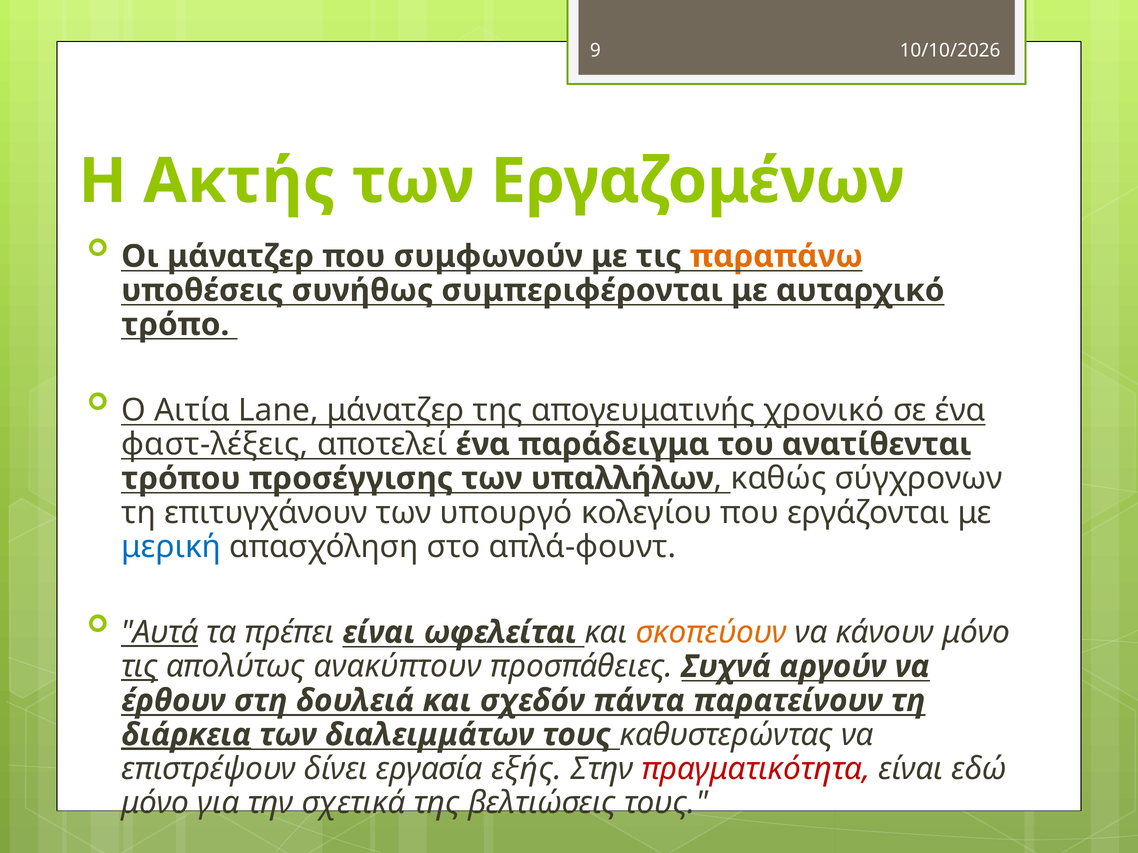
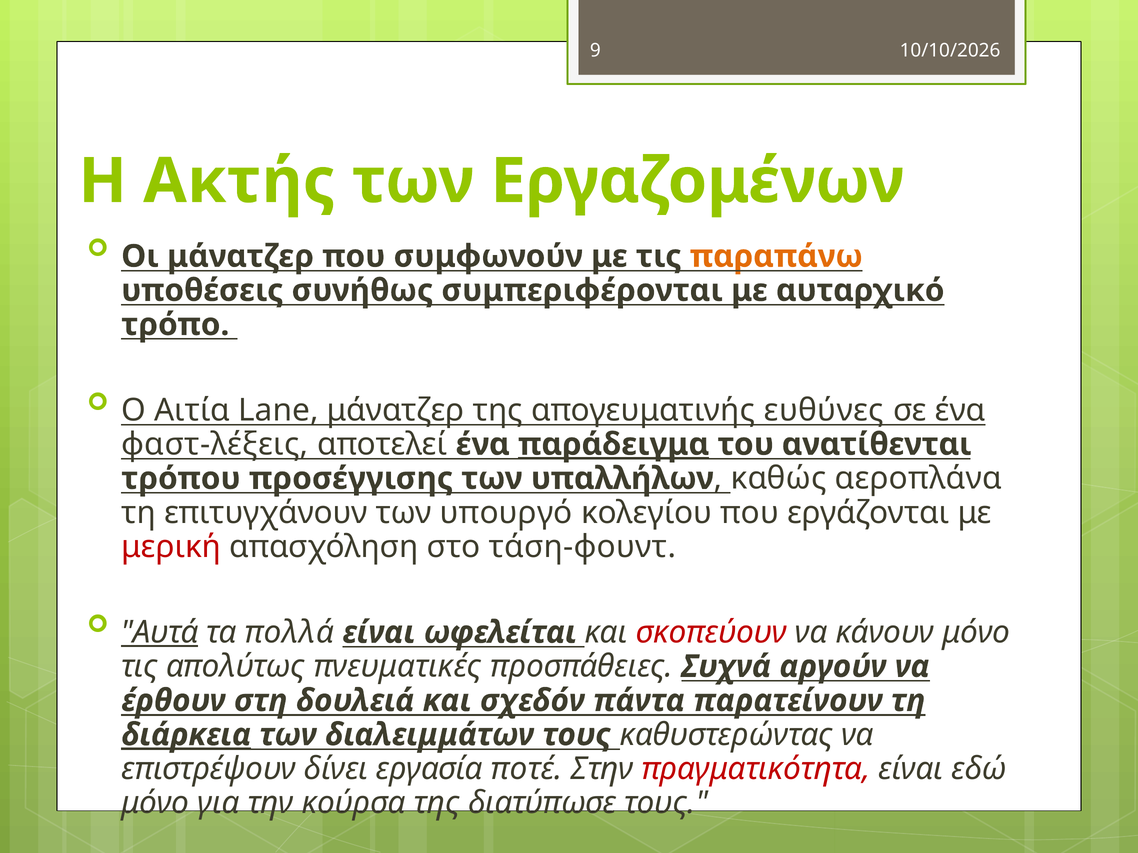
χρονικό: χρονικό -> ευθύνες
παράδειγμα underline: none -> present
σύγχρονων: σύγχρονων -> αεροπλάνα
μερική colour: blue -> red
απλά-φουντ: απλά-φουντ -> τάση-φουντ
πρέπει: πρέπει -> πολλά
σκοπεύουν colour: orange -> red
τις at (140, 667) underline: present -> none
ανακύπτουν: ανακύπτουν -> πνευματικές
εξής: εξής -> ποτέ
σχετικά: σχετικά -> κούρσα
βελτιώσεις: βελτιώσεις -> διατύπωσε
